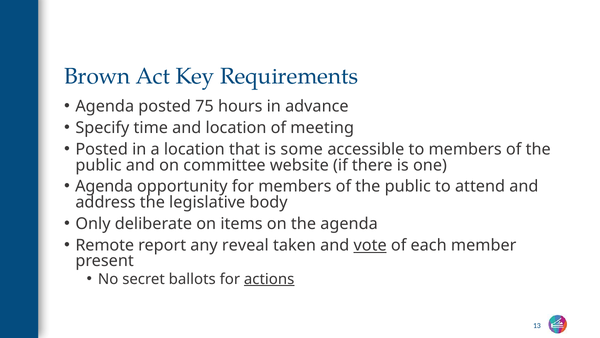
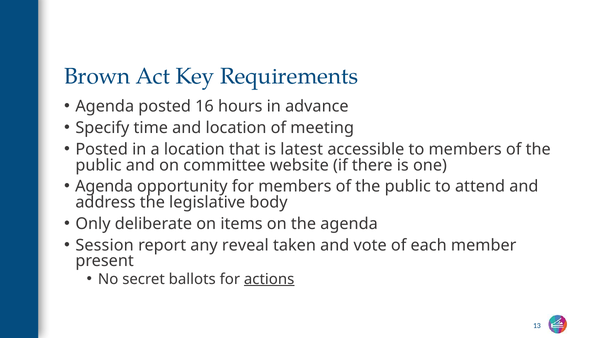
75: 75 -> 16
some: some -> latest
Remote: Remote -> Session
vote underline: present -> none
